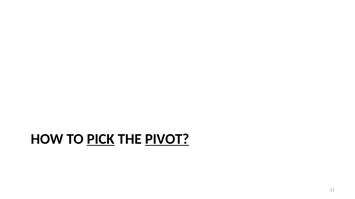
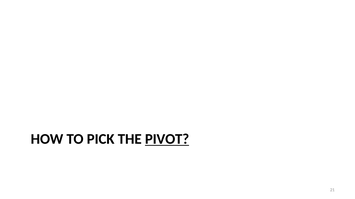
PICK underline: present -> none
